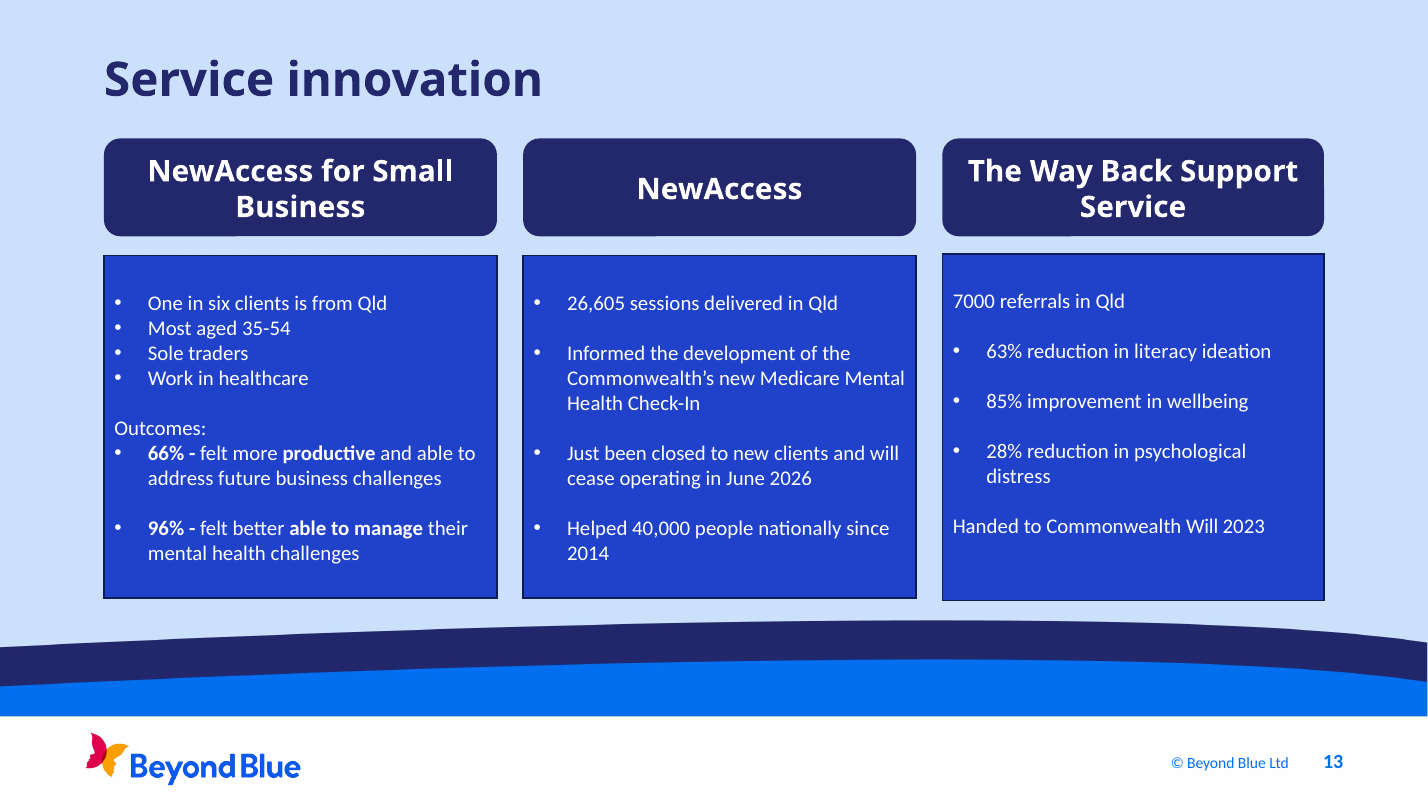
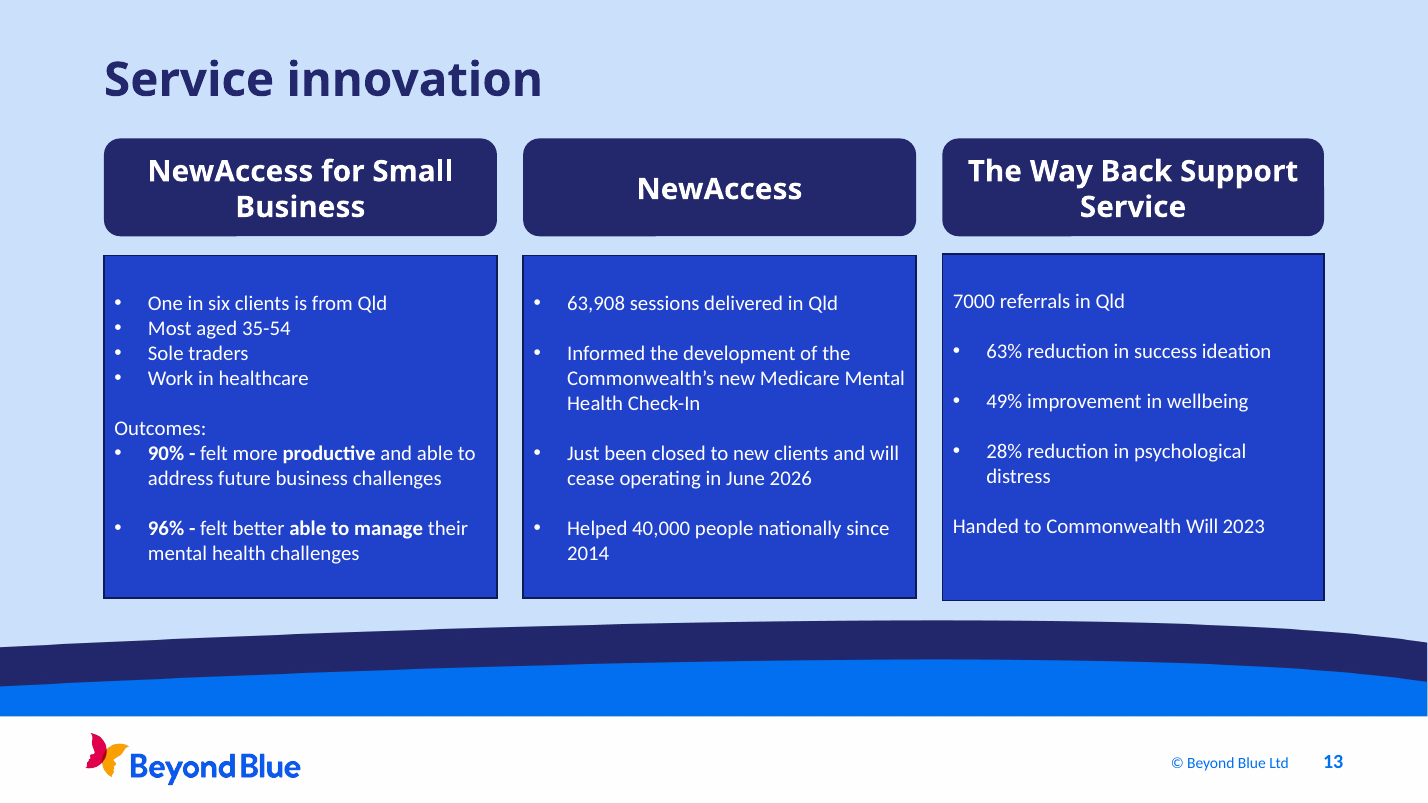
26,605: 26,605 -> 63,908
literacy: literacy -> success
85%: 85% -> 49%
66%: 66% -> 90%
